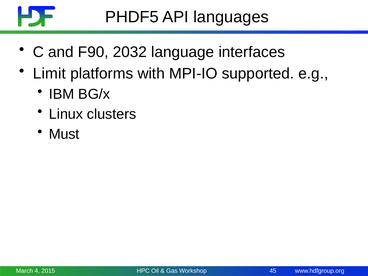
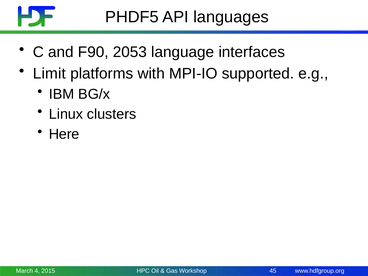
2032: 2032 -> 2053
Must: Must -> Here
